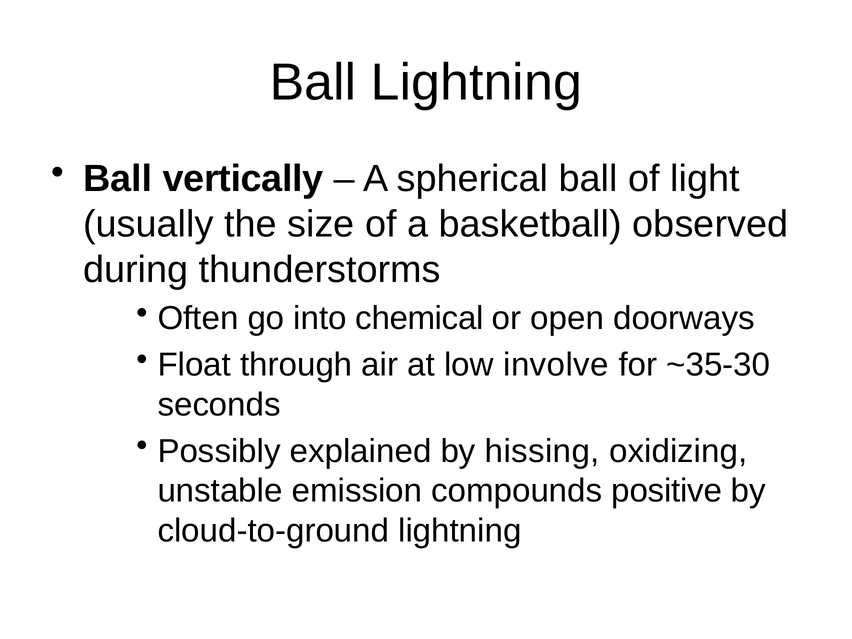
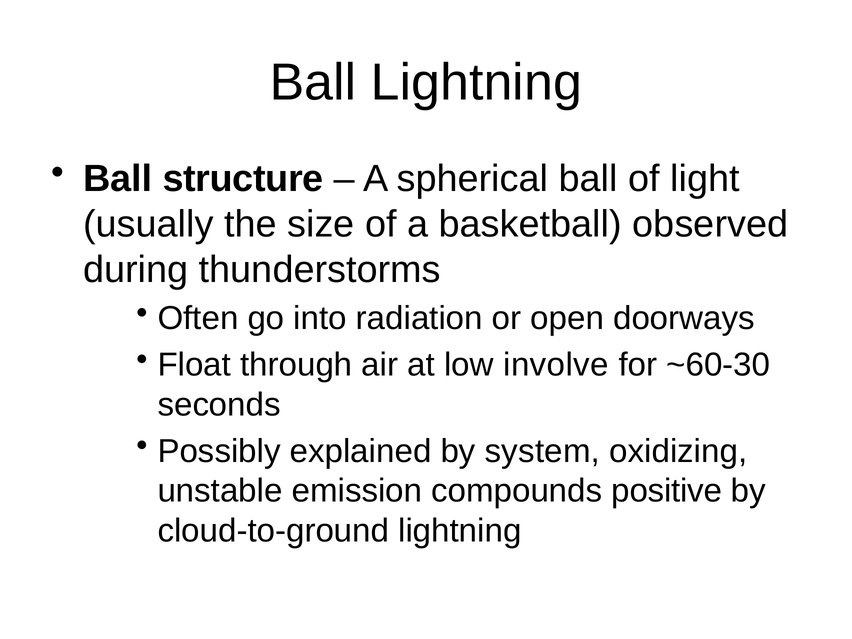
vertically: vertically -> structure
chemical: chemical -> radiation
~35-30: ~35-30 -> ~60-30
hissing: hissing -> system
